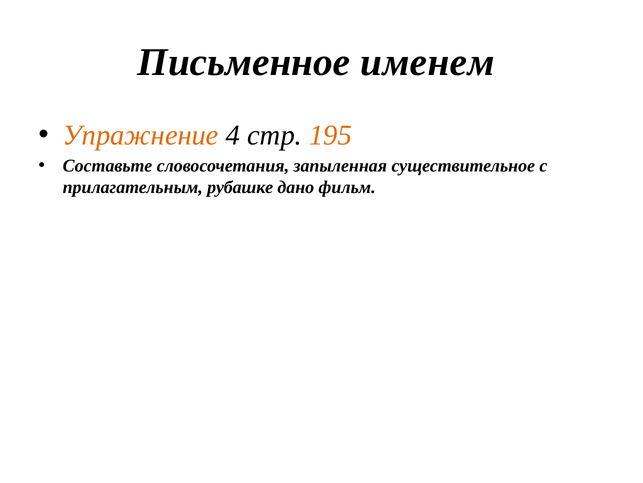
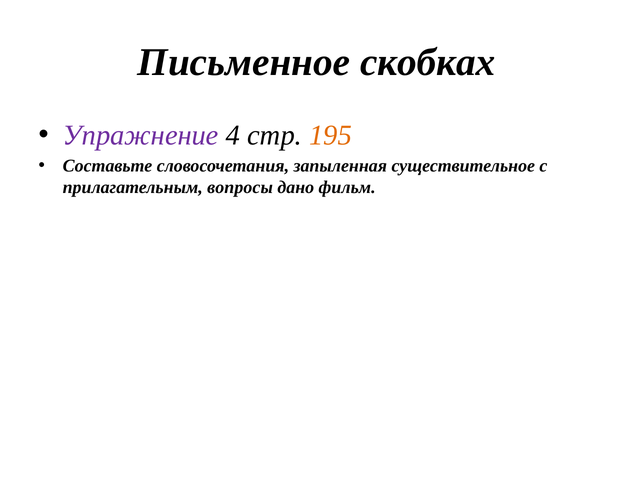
именем: именем -> скобках
Упражнение colour: orange -> purple
рубашке: рубашке -> вопросы
